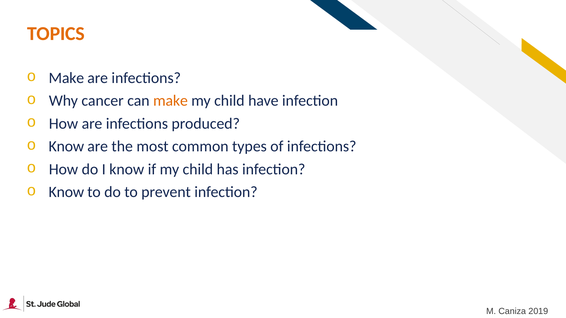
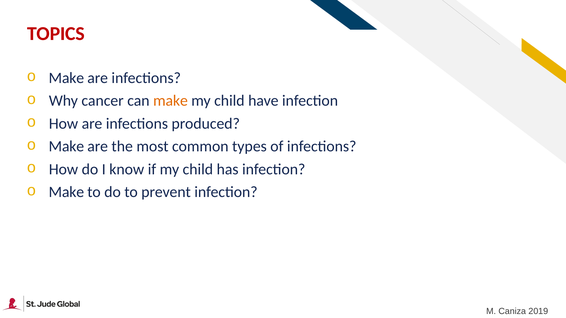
TOPICS colour: orange -> red
Know at (66, 147): Know -> Make
Know at (66, 192): Know -> Make
